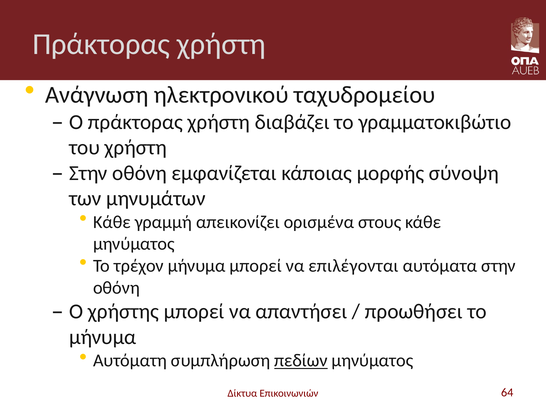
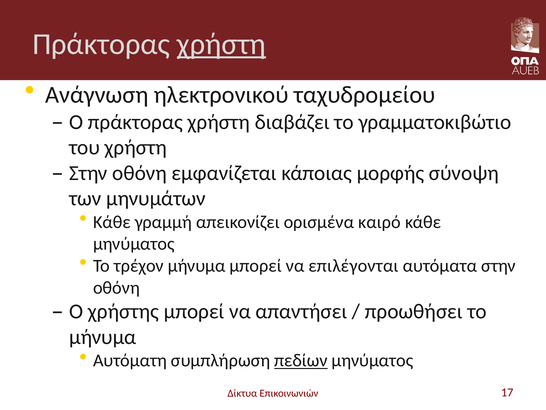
χρήστη at (221, 44) underline: none -> present
στους: στους -> καιρό
64: 64 -> 17
